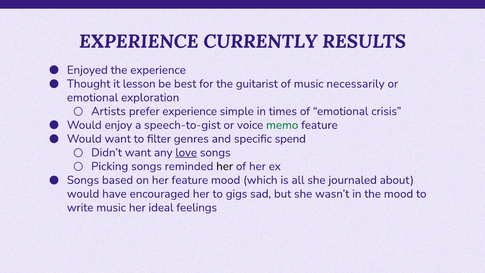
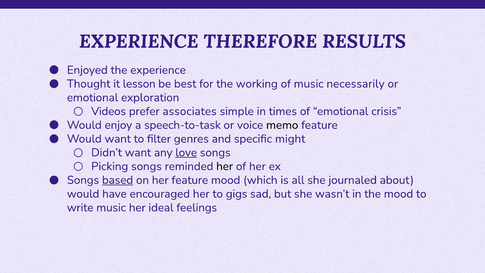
CURRENTLY: CURRENTLY -> THEREFORE
guitarist: guitarist -> working
Artists: Artists -> Videos
prefer experience: experience -> associates
speech-to-gist: speech-to-gist -> speech-to-task
memo colour: green -> black
spend: spend -> might
based underline: none -> present
